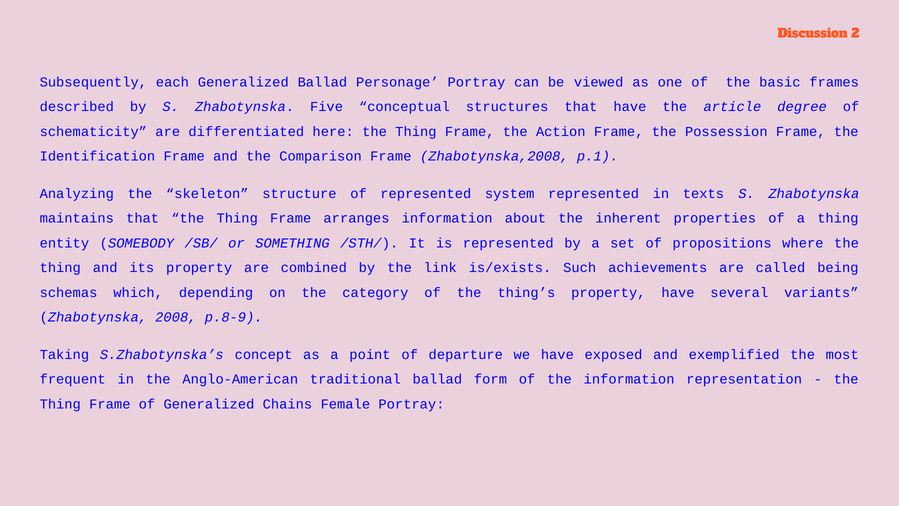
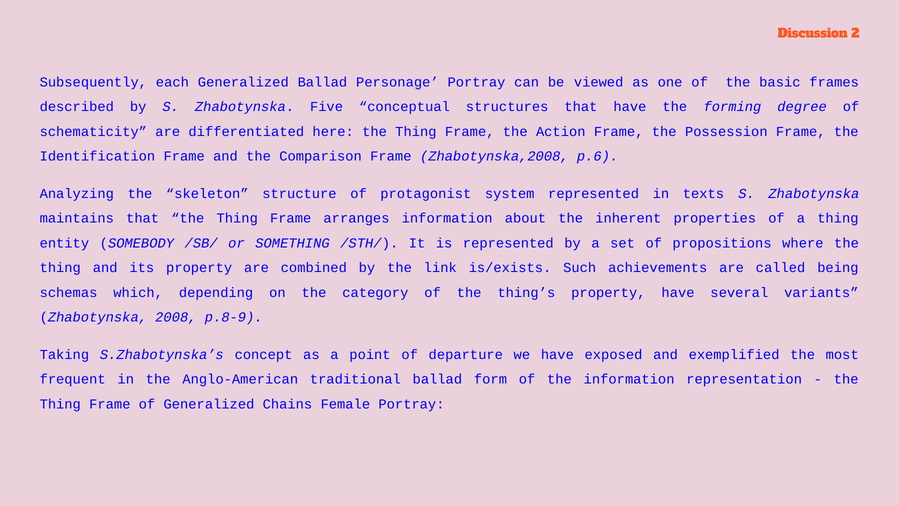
article: article -> forming
p.1: p.1 -> p.6
of represented: represented -> protagonist
